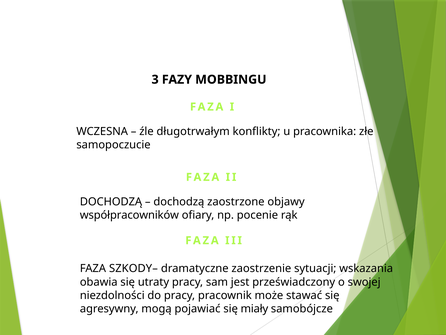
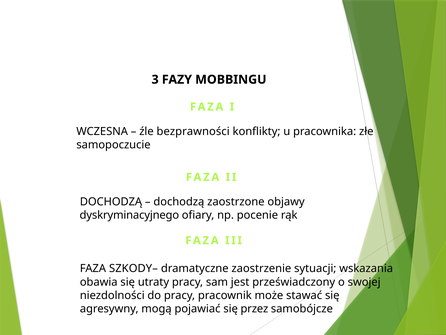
długotrwałym: długotrwałym -> bezprawności
współpracowników: współpracowników -> dyskryminacyjnego
miały: miały -> przez
